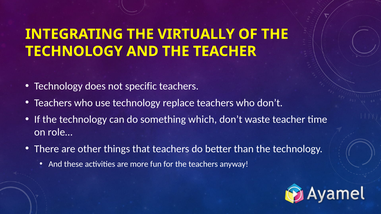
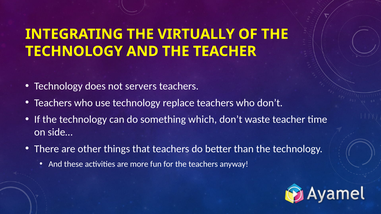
specific: specific -> servers
role…: role… -> side…
